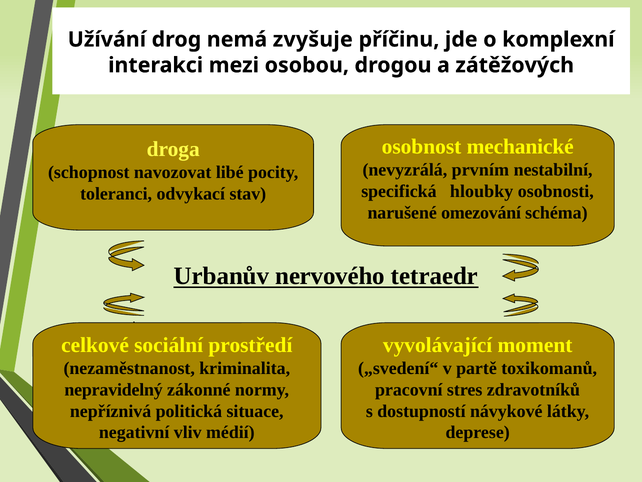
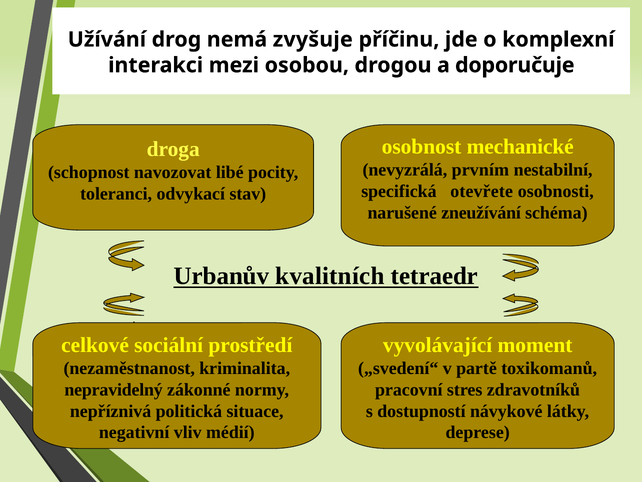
zátěžových: zátěžových -> doporučuje
hloubky: hloubky -> otevřete
omezování: omezování -> zneužívání
nervového: nervového -> kvalitních
